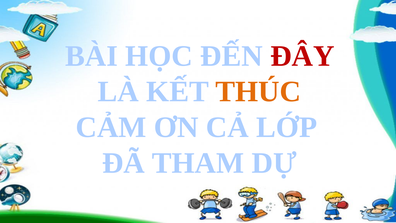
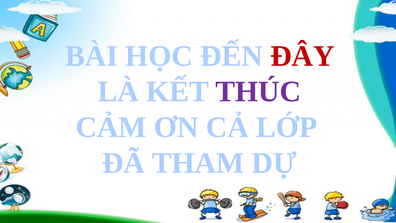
THÚC colour: orange -> purple
